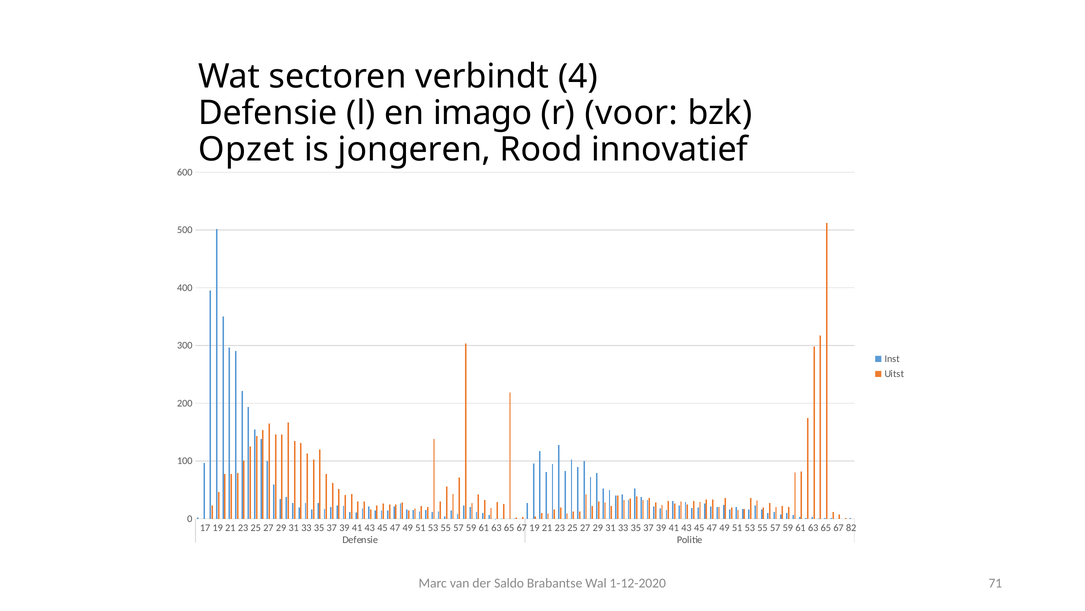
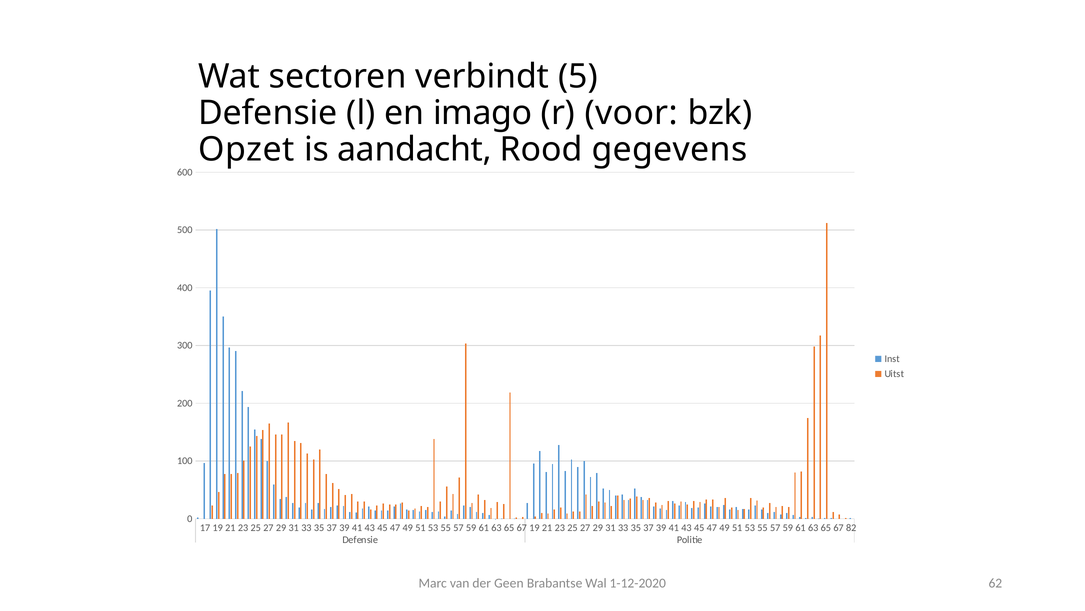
4: 4 -> 5
jongeren: jongeren -> aandacht
innovatief: innovatief -> gegevens
Saldo: Saldo -> Geen
71: 71 -> 62
